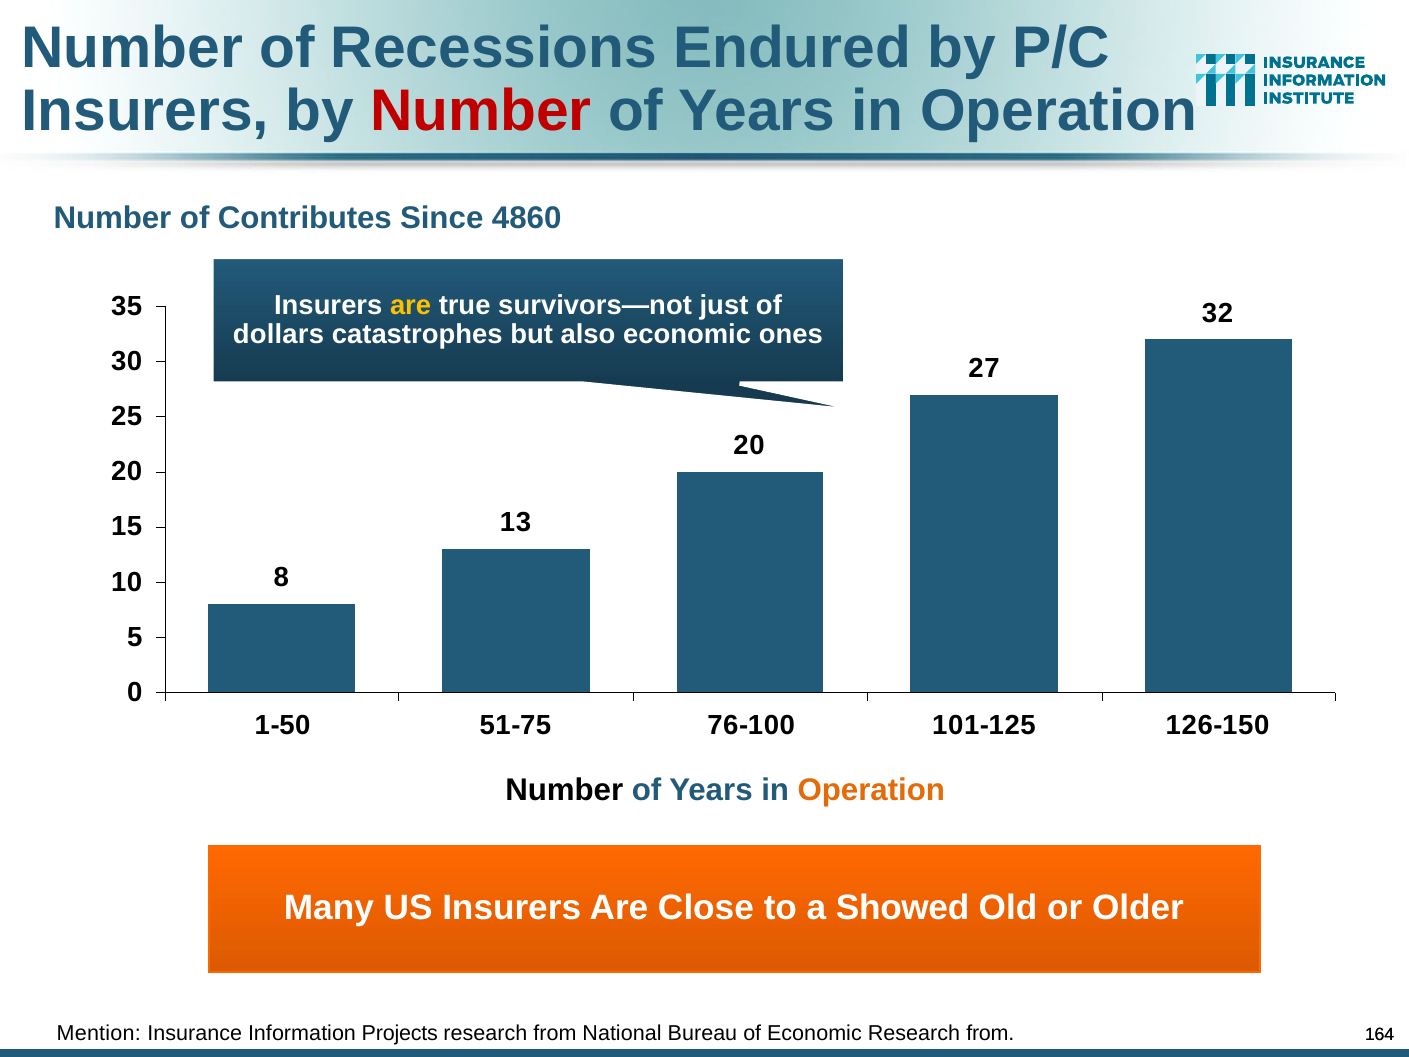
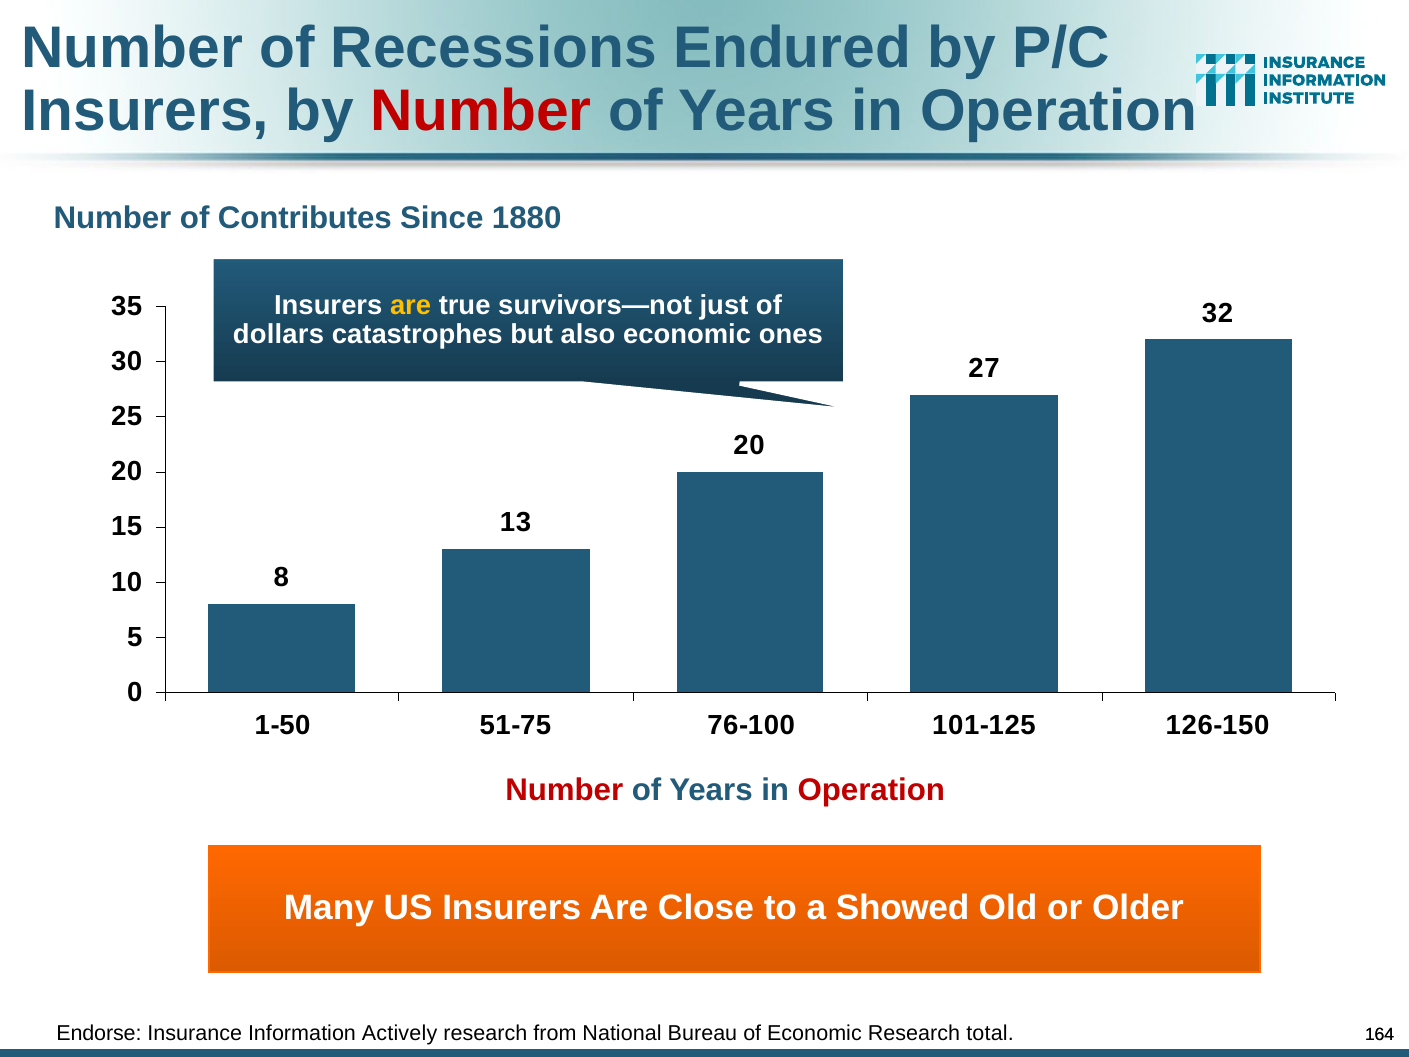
4860: 4860 -> 1880
Number at (564, 790) colour: black -> red
Operation at (871, 790) colour: orange -> red
Mention: Mention -> Endorse
Projects: Projects -> Actively
Economic Research from: from -> total
